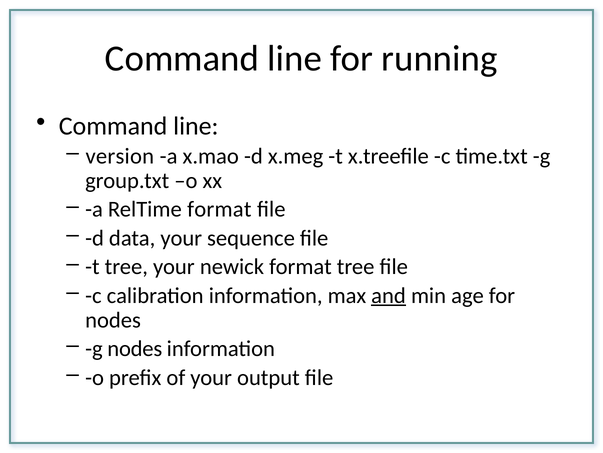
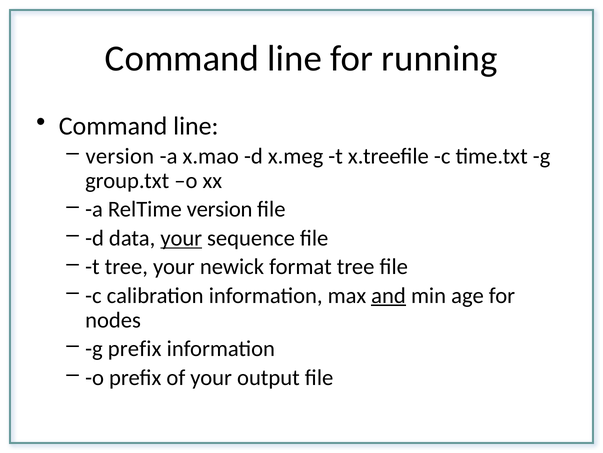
RelTime format: format -> version
your at (181, 238) underline: none -> present
g nodes: nodes -> prefix
